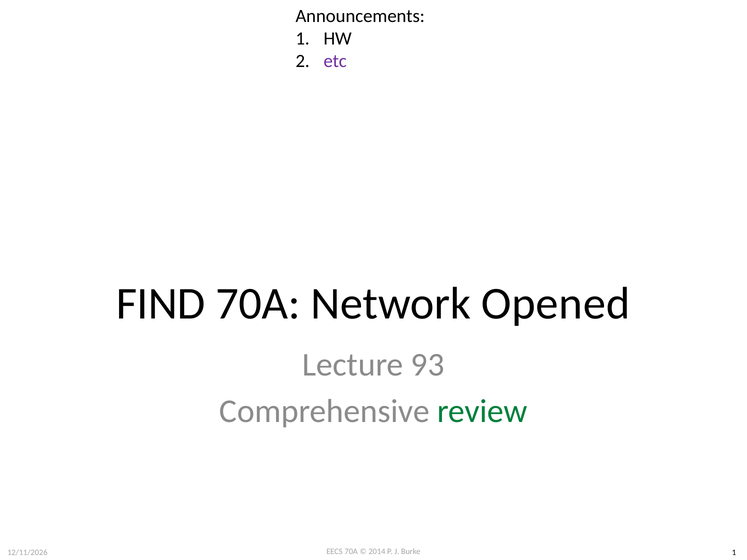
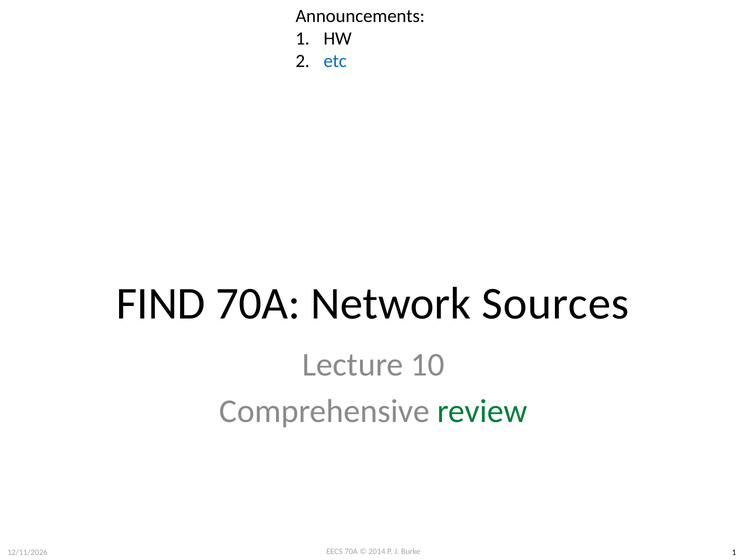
etc colour: purple -> blue
Opened: Opened -> Sources
93: 93 -> 10
